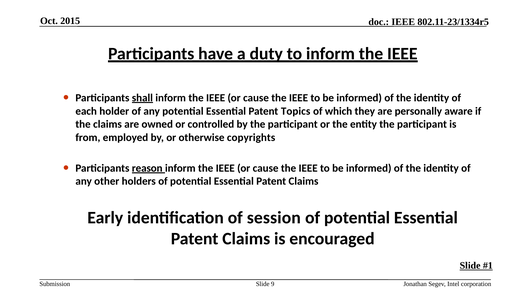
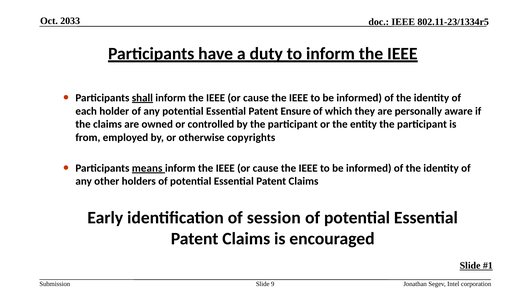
2015: 2015 -> 2033
Topics: Topics -> Ensure
reason: reason -> means
